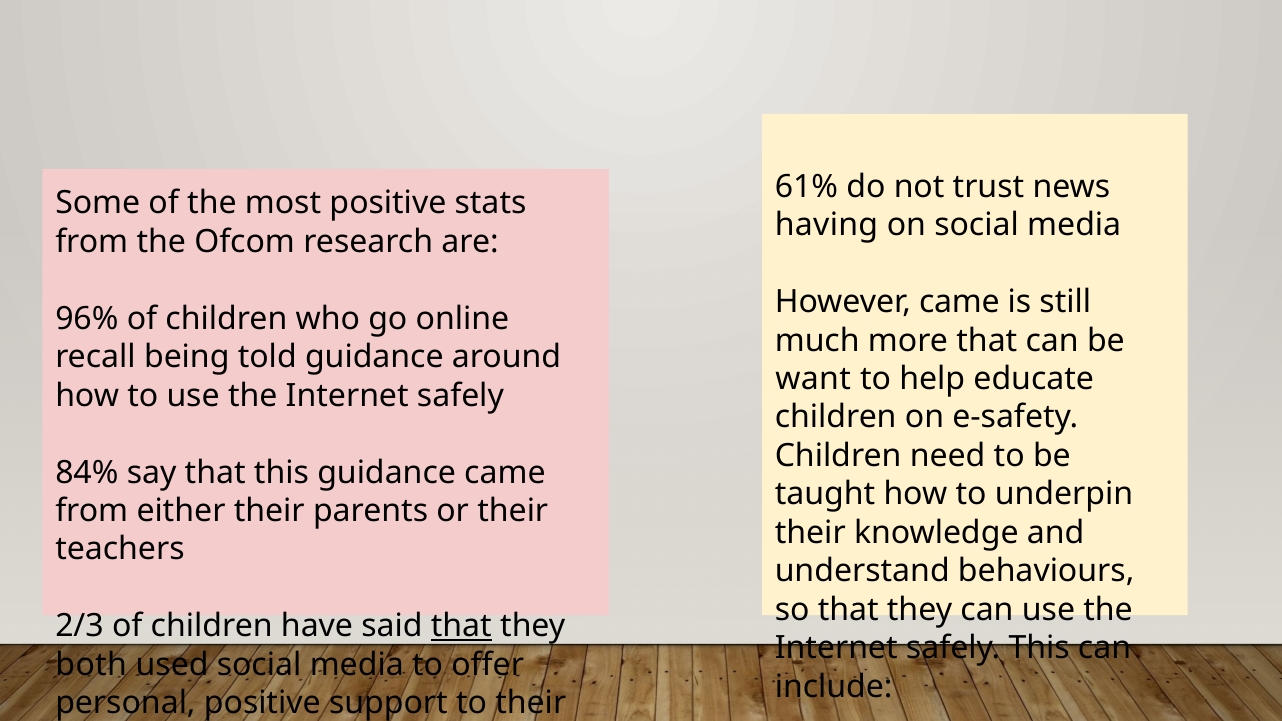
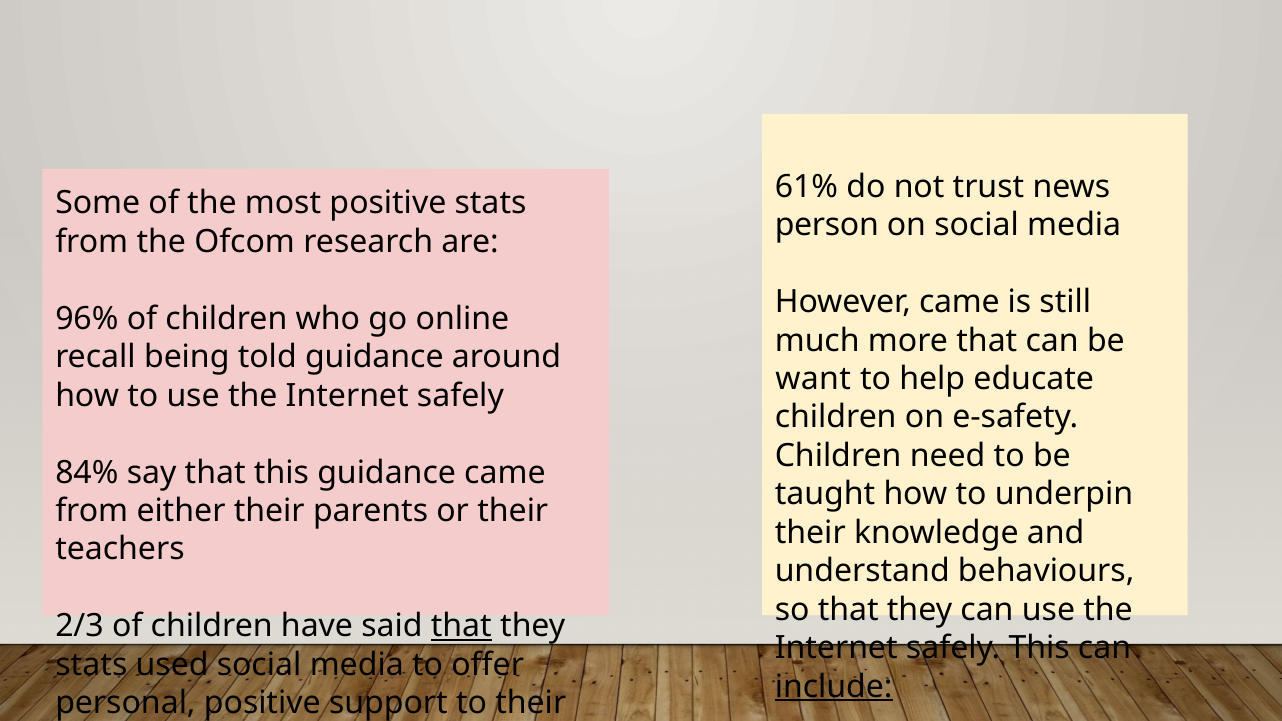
having at (827, 225): having -> person
both at (91, 665): both -> stats
include underline: none -> present
